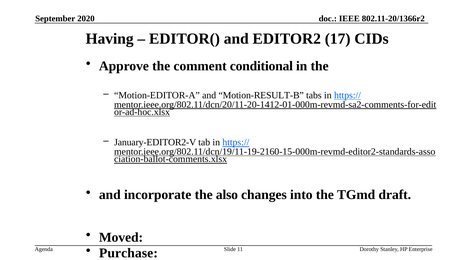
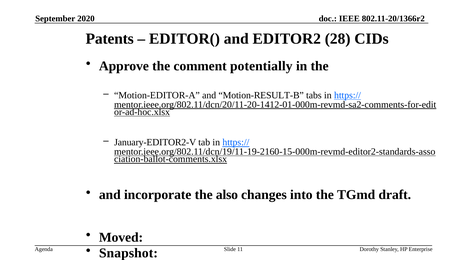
Having: Having -> Patents
17: 17 -> 28
conditional: conditional -> potentially
Purchase: Purchase -> Snapshot
